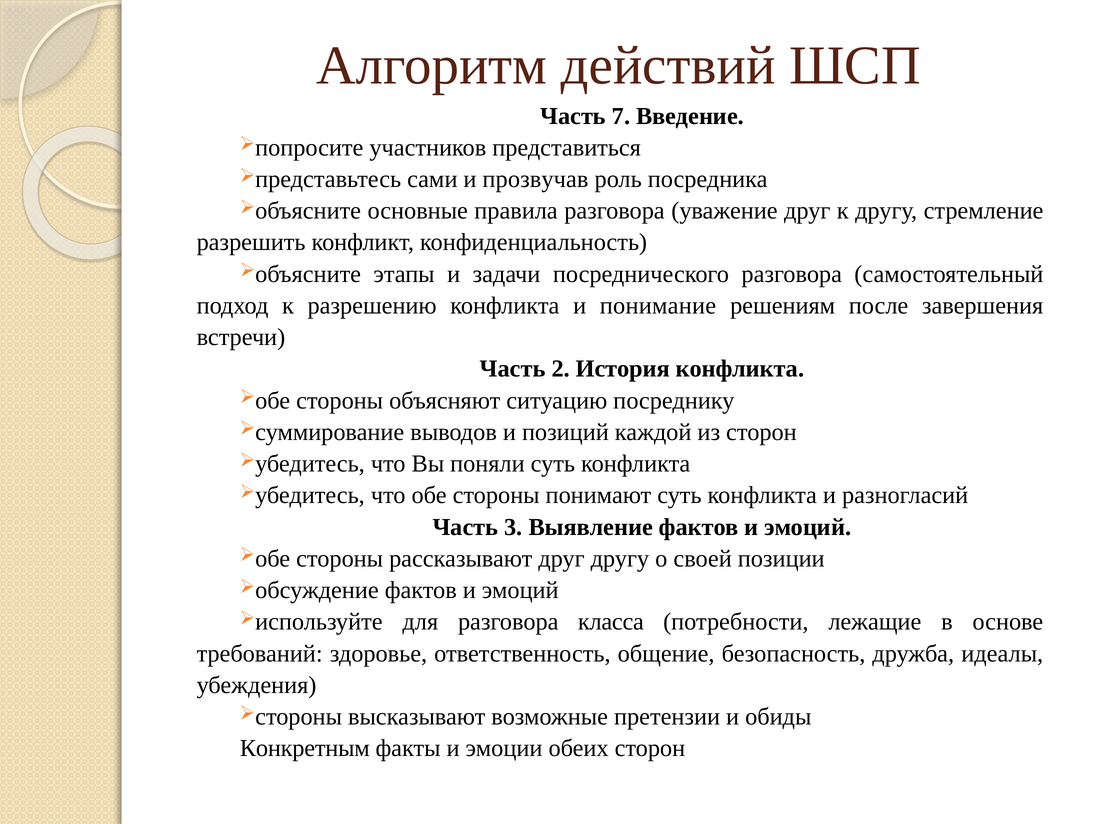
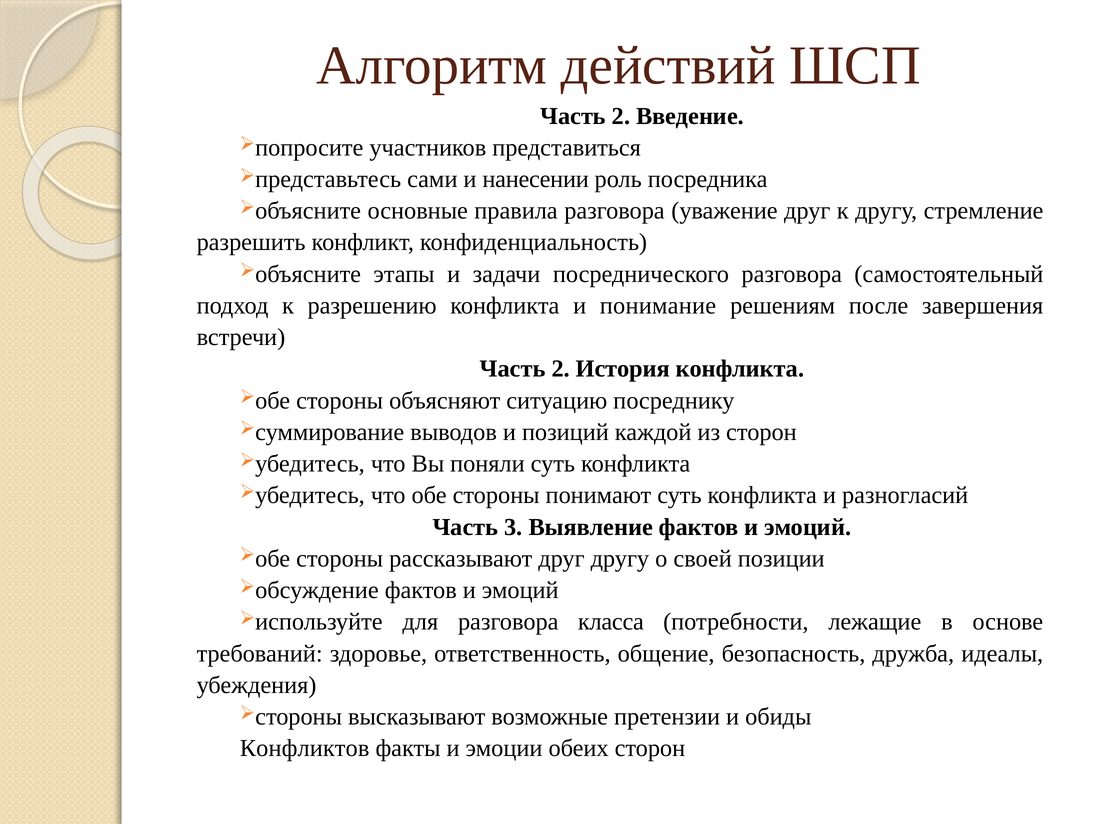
7 at (621, 116): 7 -> 2
прозвучав: прозвучав -> нанесении
Конкретным: Конкретным -> Конфликтов
